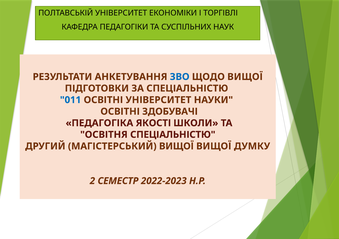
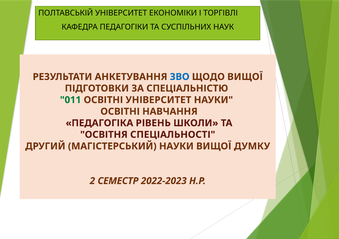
011 colour: blue -> green
ЗДОБУВАЧІ: ЗДОБУВАЧІ -> НАВЧАННЯ
ЯКОСТІ: ЯКОСТІ -> РІВЕНЬ
ОСВІТНЯ СПЕЦІАЛЬНІСТЮ: СПЕЦІАЛЬНІСТЮ -> СПЕЦІАЛЬНОСТІ
МАГІСТЕРСЬКИЙ ВИЩОЇ: ВИЩОЇ -> НАУКИ
